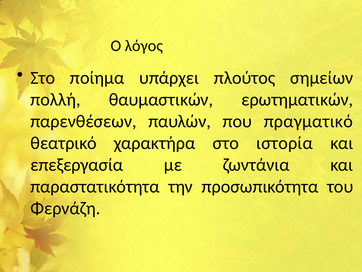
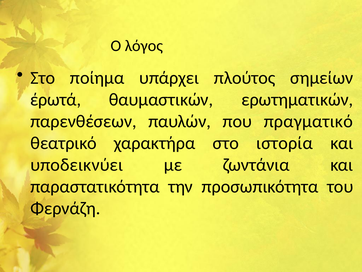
πολλή: πολλή -> έρωτά
επεξεργασία: επεξεργασία -> υποδεικνύει
